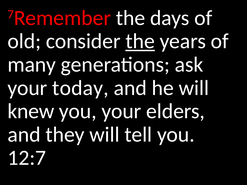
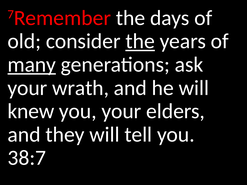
many underline: none -> present
today: today -> wrath
12:7: 12:7 -> 38:7
